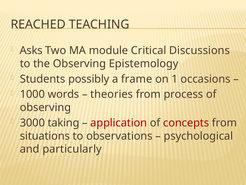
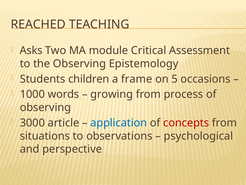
Discussions: Discussions -> Assessment
possibly: possibly -> children
1: 1 -> 5
theories: theories -> growing
taking: taking -> article
application colour: red -> blue
particularly: particularly -> perspective
